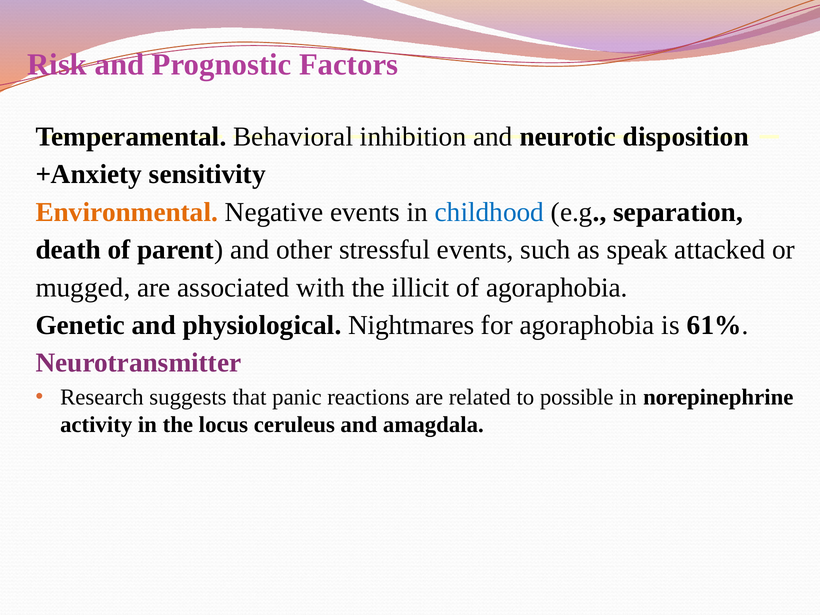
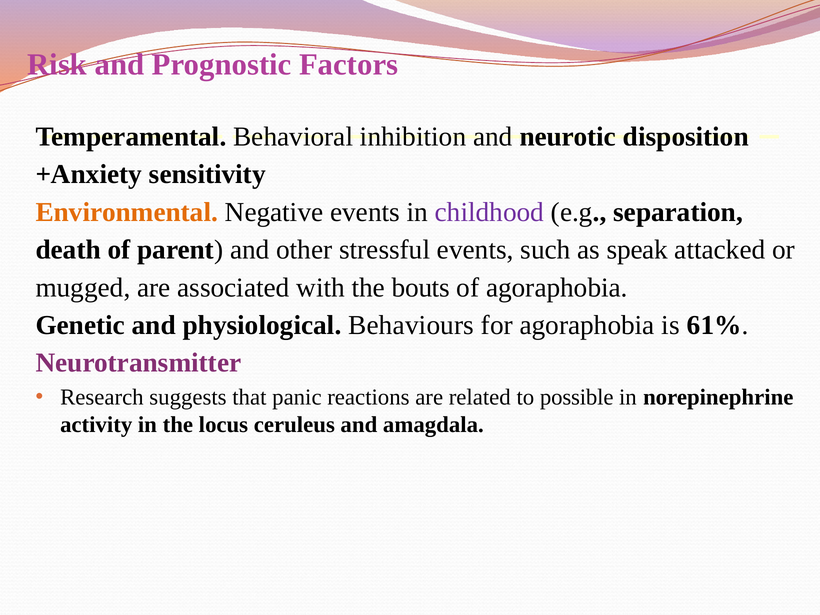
childhood colour: blue -> purple
illicit: illicit -> bouts
Nightmares: Nightmares -> Behaviours
